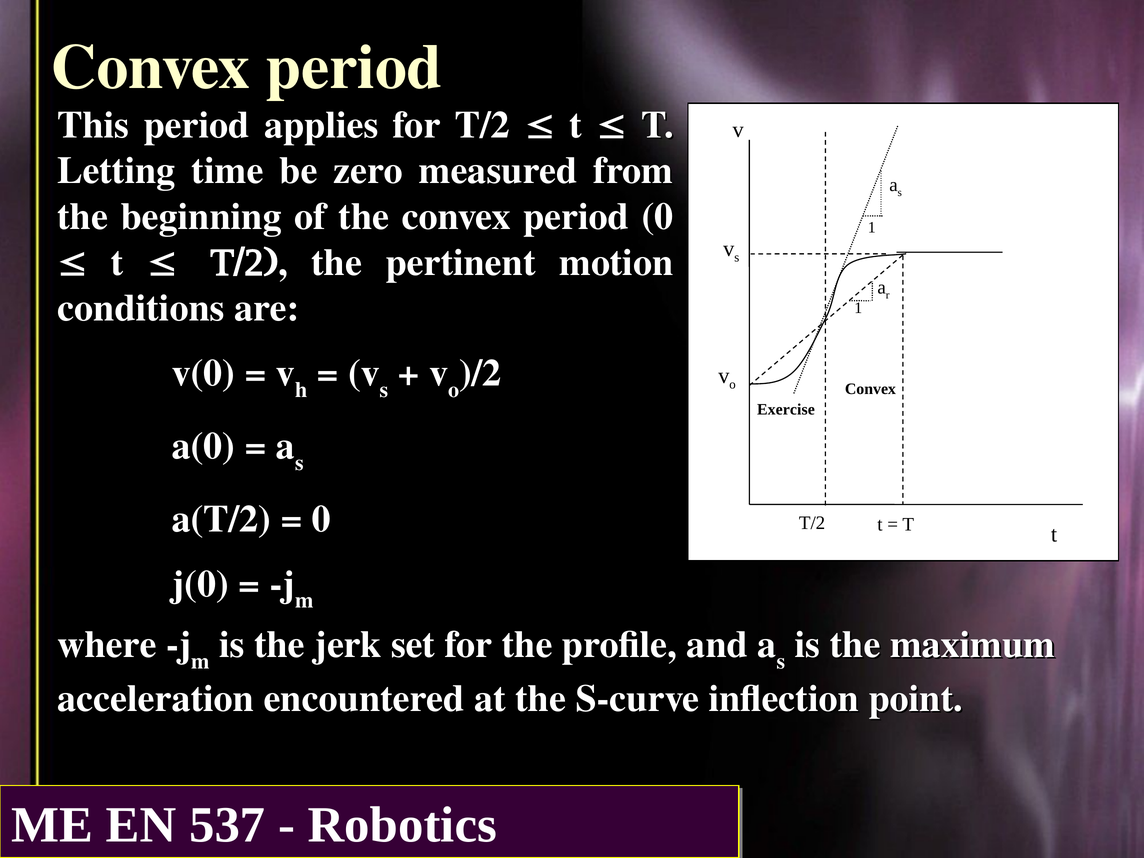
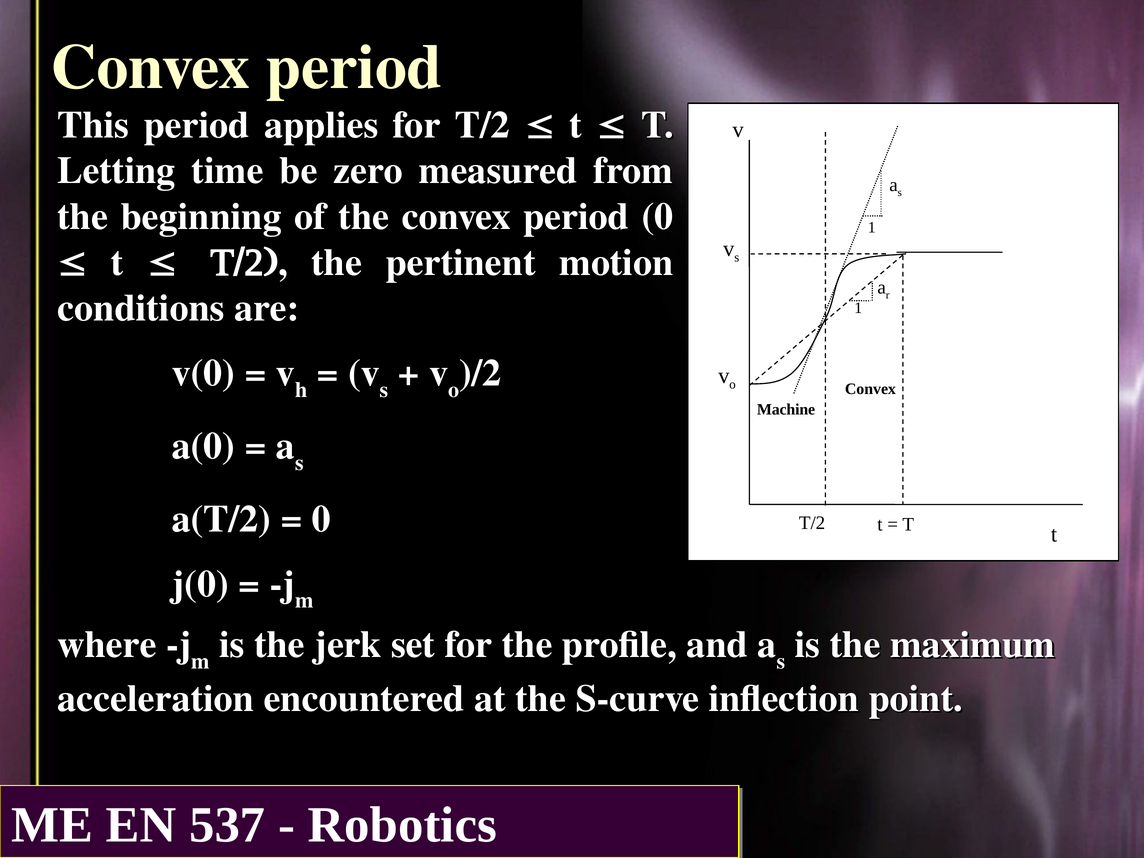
Exercise: Exercise -> Machine
